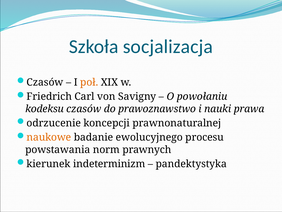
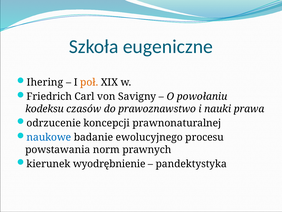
socjalizacja: socjalizacja -> eugeniczne
Czasów at (45, 82): Czasów -> Ihering
naukowe colour: orange -> blue
indeterminizm: indeterminizm -> wyodrębnienie
